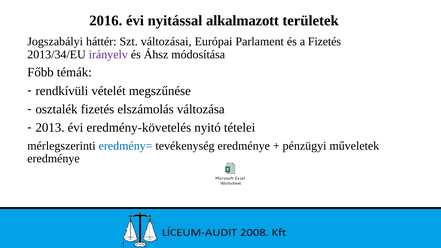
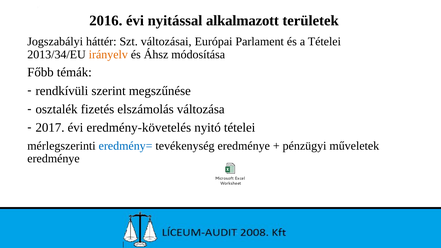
a Fizetés: Fizetés -> Tételei
irányelv colour: purple -> orange
vételét: vételét -> szerint
2013: 2013 -> 2017
